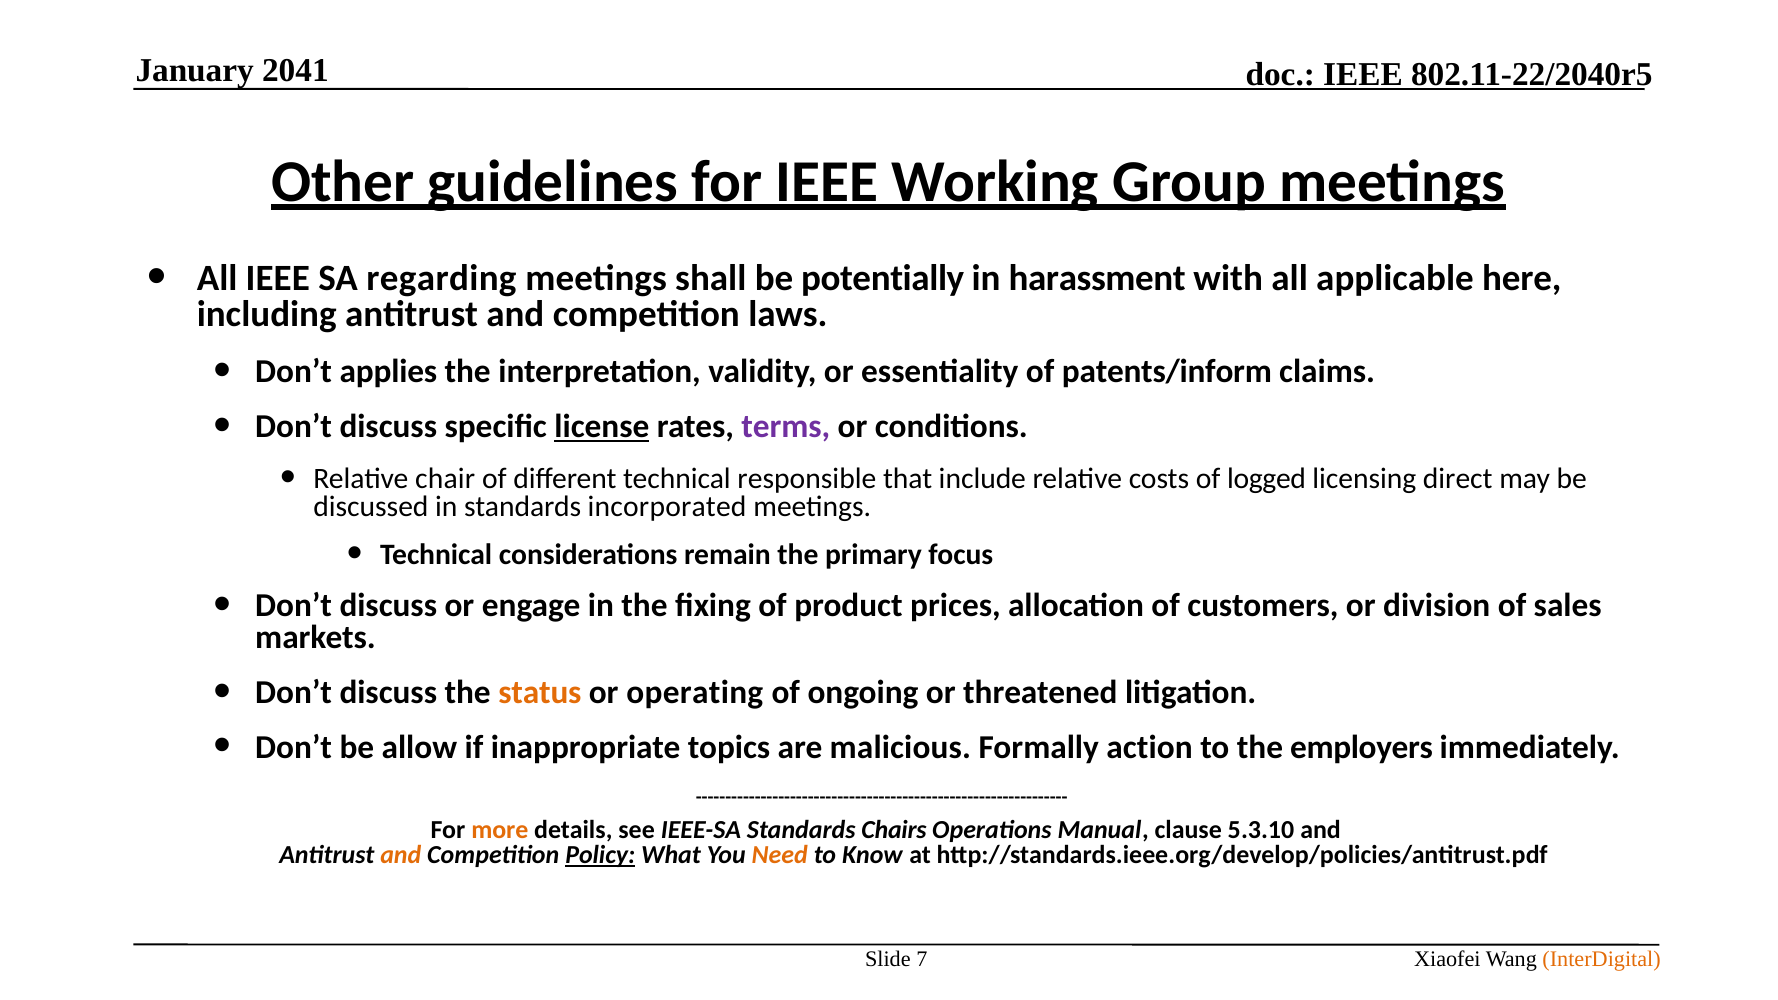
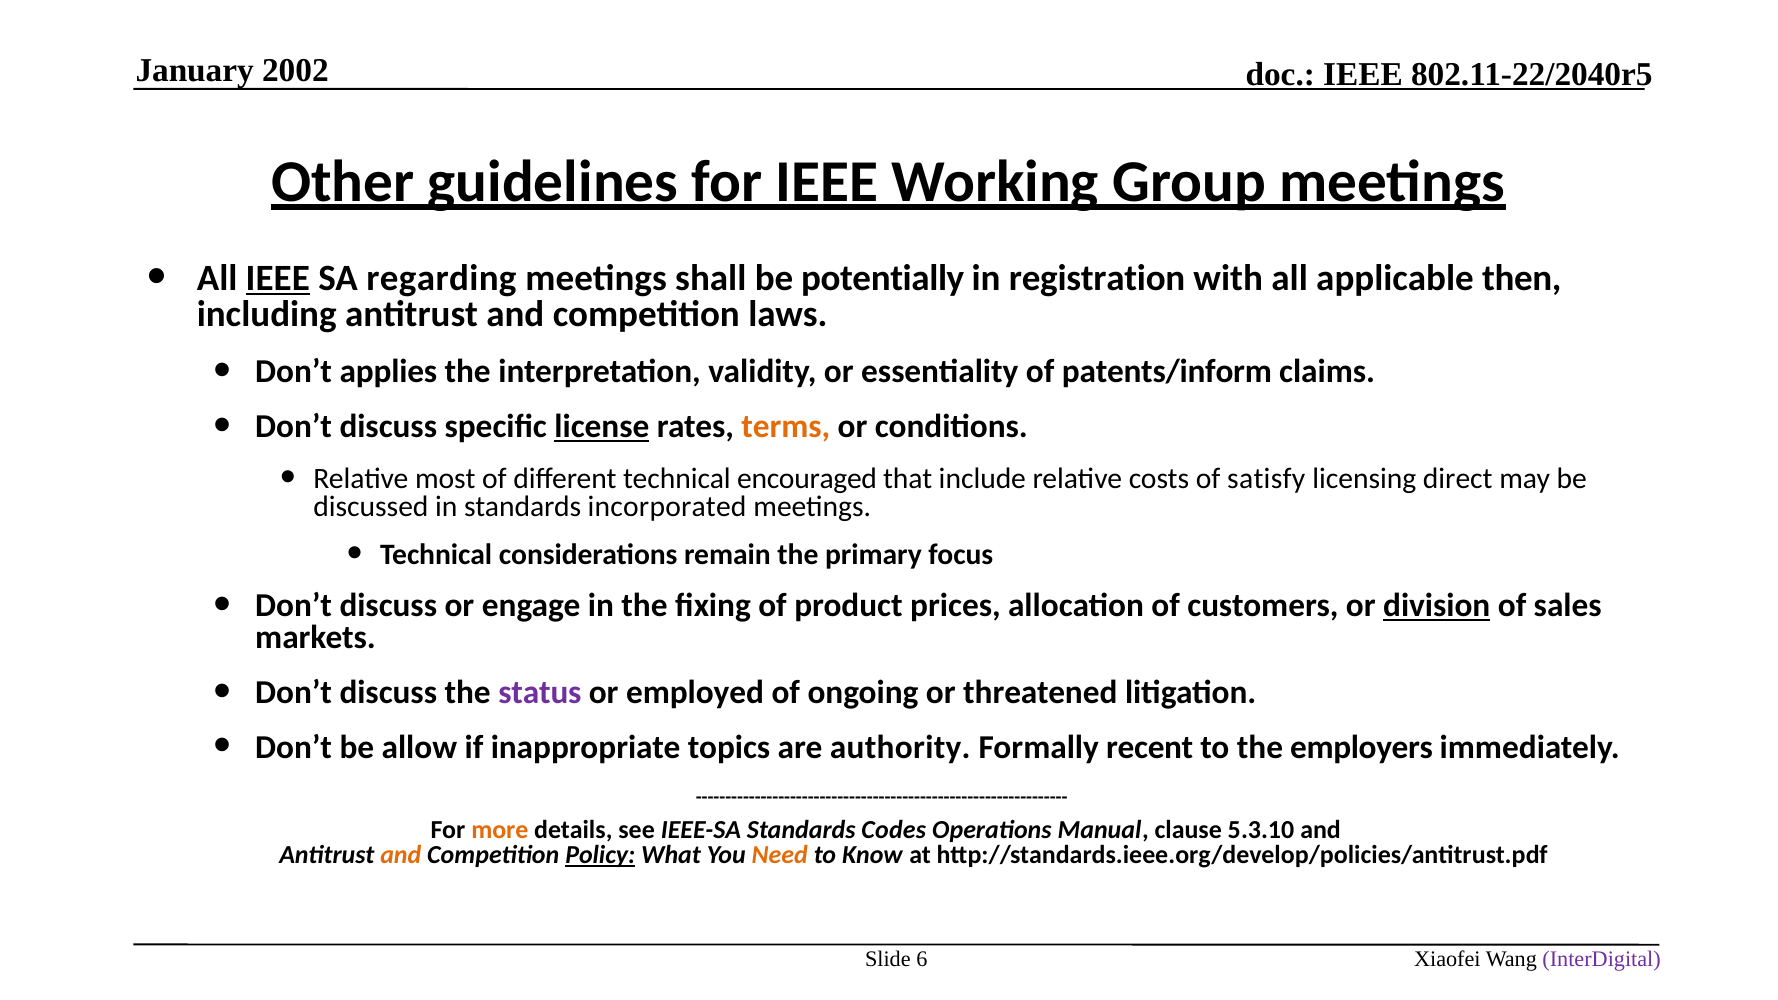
2041: 2041 -> 2002
IEEE at (278, 278) underline: none -> present
harassment: harassment -> registration
here: here -> then
terms colour: purple -> orange
chair: chair -> most
responsible: responsible -> encouraged
logged: logged -> satisfy
division underline: none -> present
status colour: orange -> purple
operating: operating -> employed
malicious: malicious -> authority
action: action -> recent
Chairs: Chairs -> Codes
7: 7 -> 6
InterDigital colour: orange -> purple
